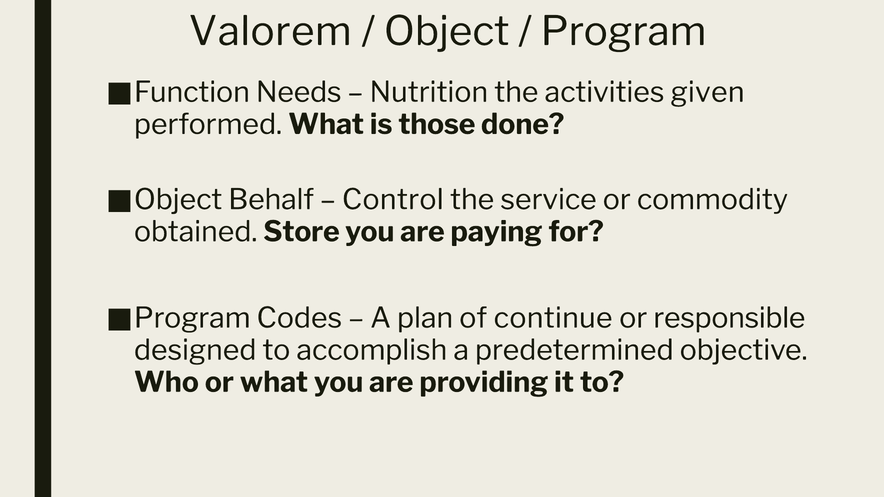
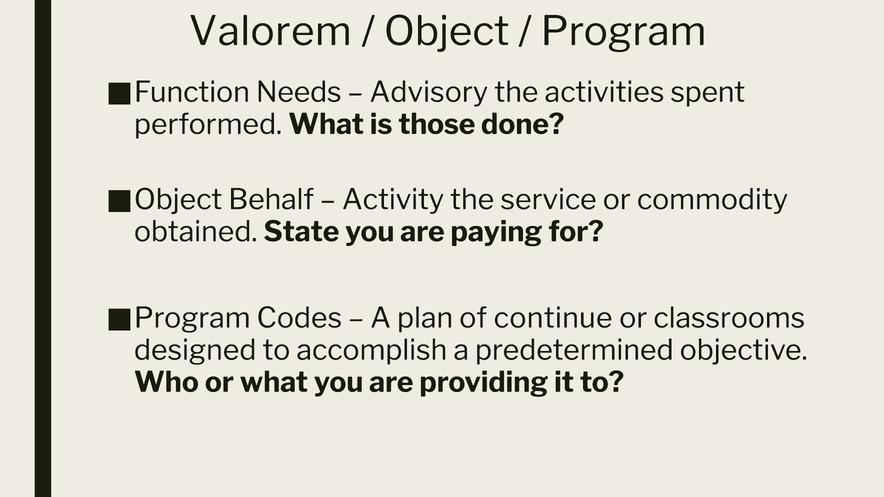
Nutrition: Nutrition -> Advisory
given: given -> spent
Control: Control -> Activity
Store: Store -> State
responsible: responsible -> classrooms
